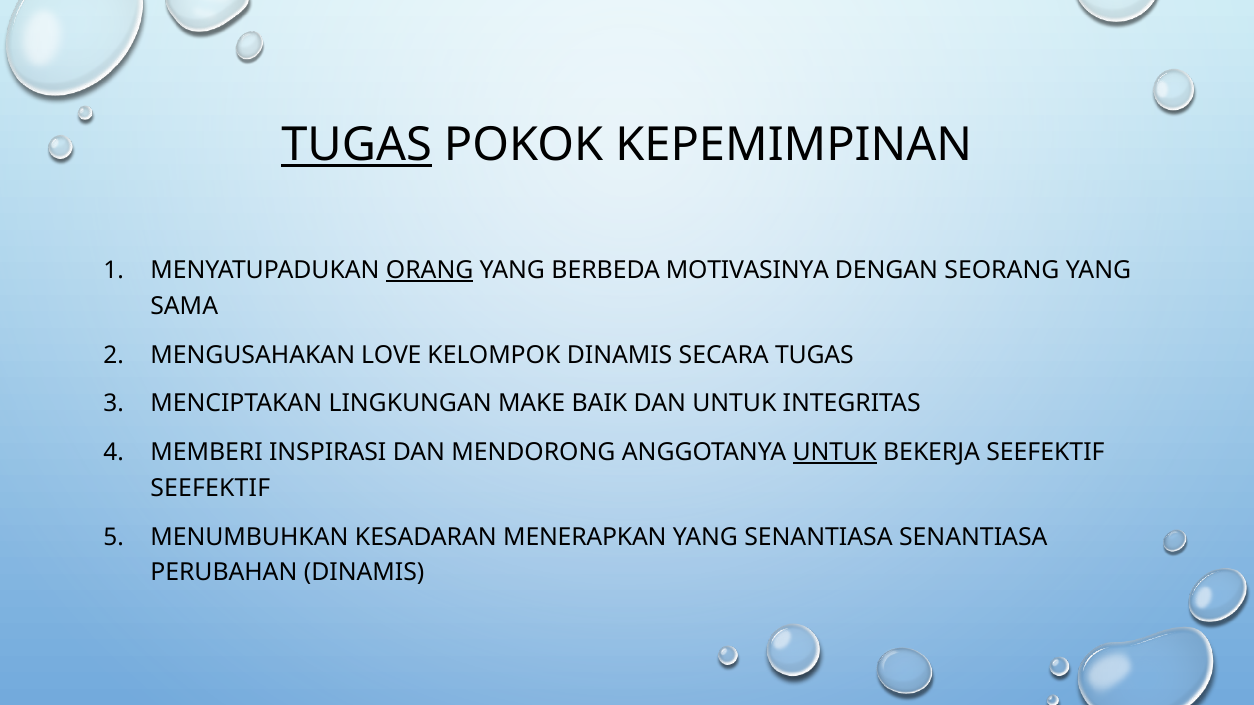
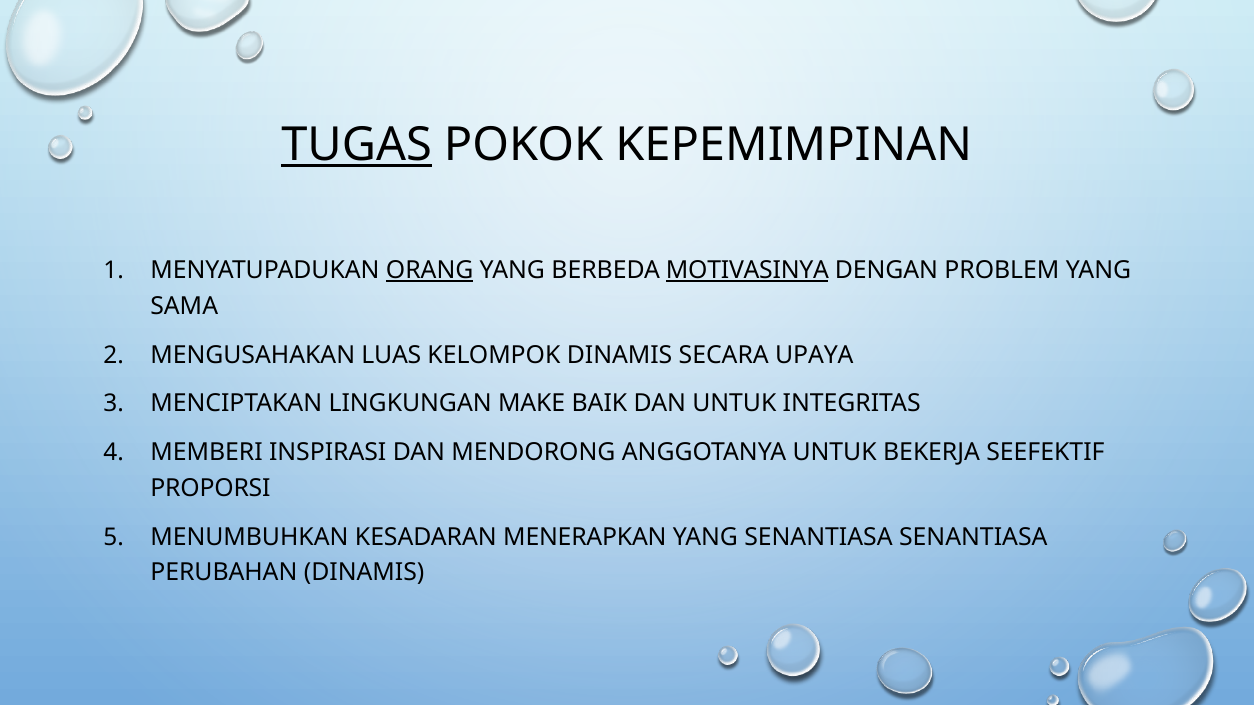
MOTIVASINYA underline: none -> present
SEORANG: SEORANG -> PROBLEM
LOVE: LOVE -> LUAS
SECARA TUGAS: TUGAS -> UPAYA
UNTUK at (835, 453) underline: present -> none
SEEFEKTIF at (210, 488): SEEFEKTIF -> PROPORSI
